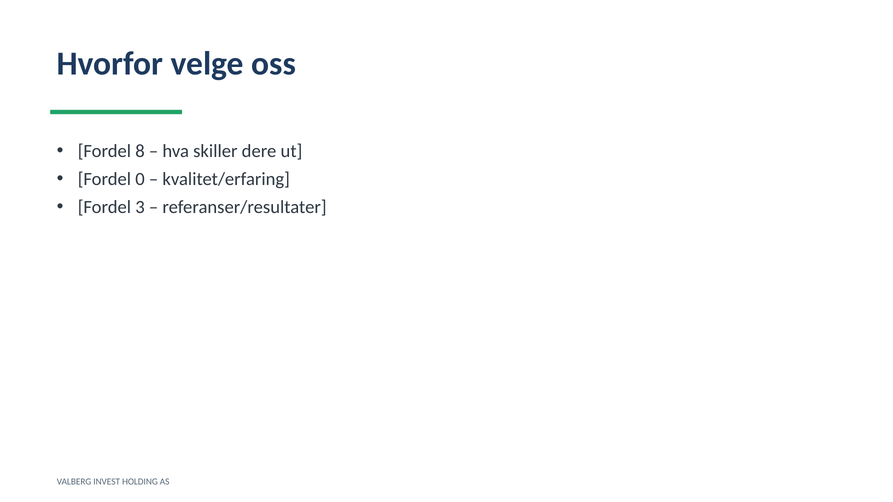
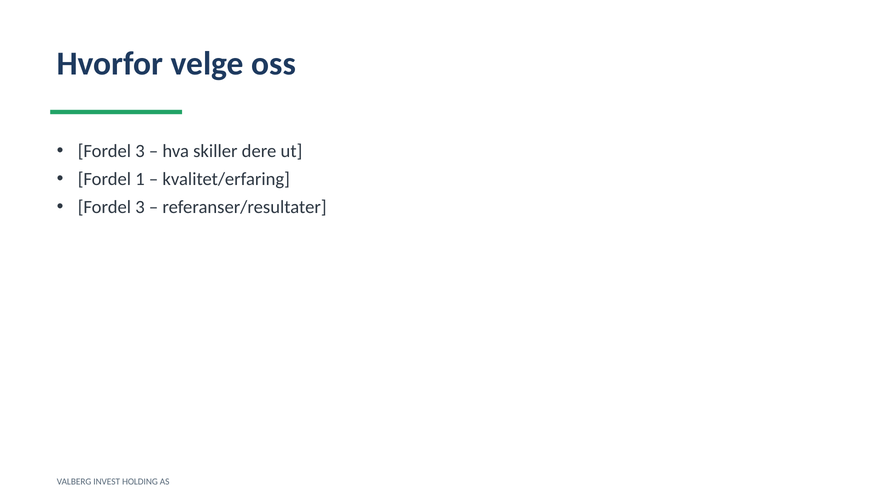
8 at (140, 151): 8 -> 3
0: 0 -> 1
